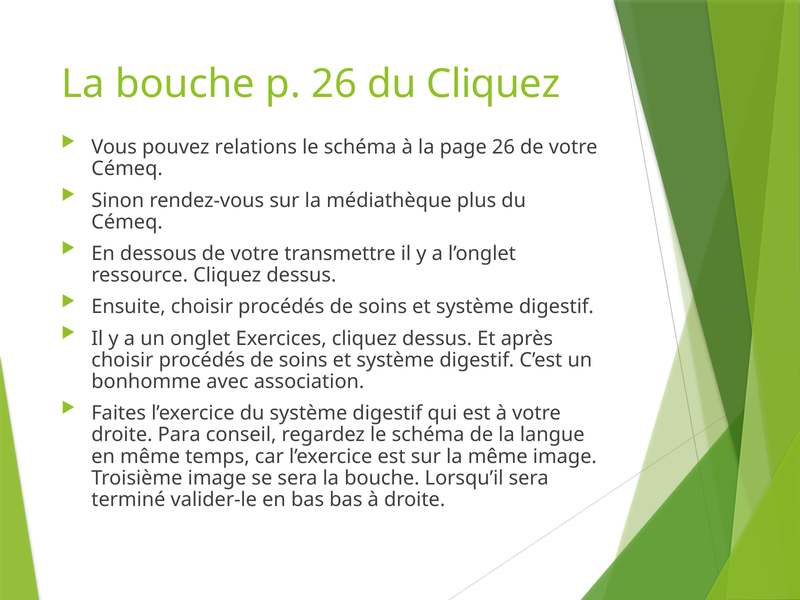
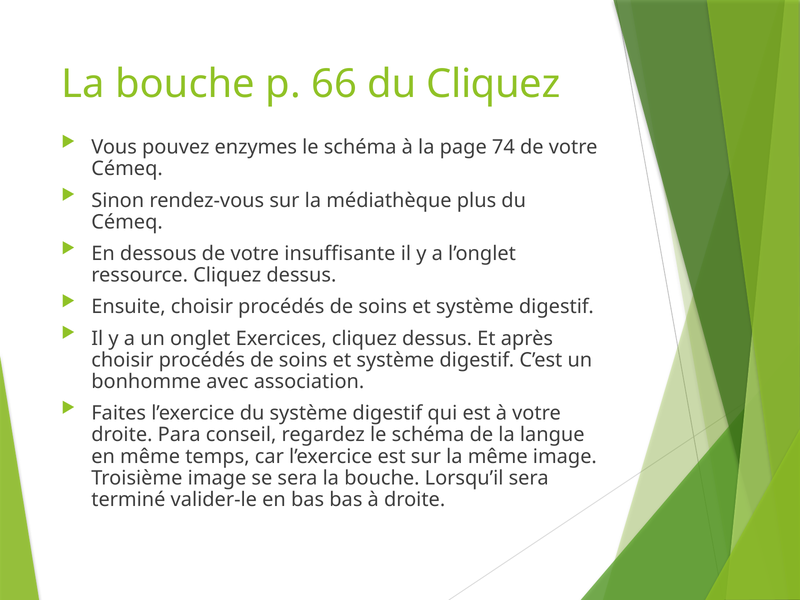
p 26: 26 -> 66
relations: relations -> enzymes
page 26: 26 -> 74
transmettre: transmettre -> insuffisante
